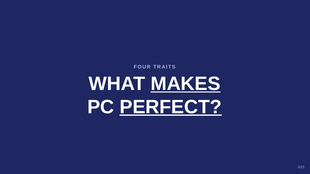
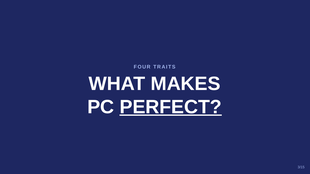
MAKES underline: present -> none
